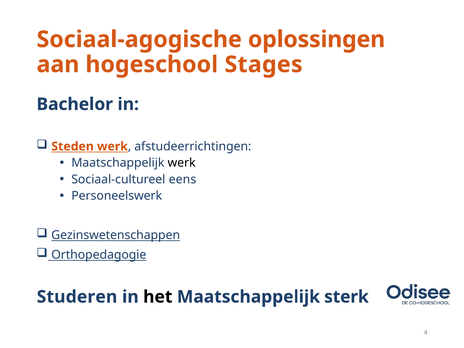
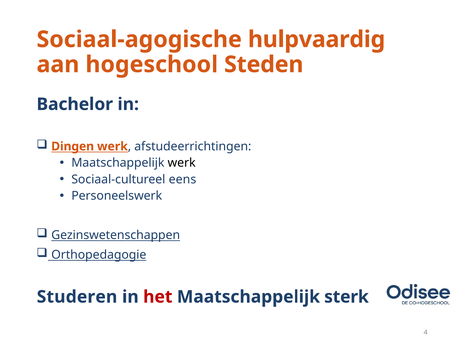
oplossingen: oplossingen -> hulpvaardig
Stages: Stages -> Steden
Steden: Steden -> Dingen
het colour: black -> red
